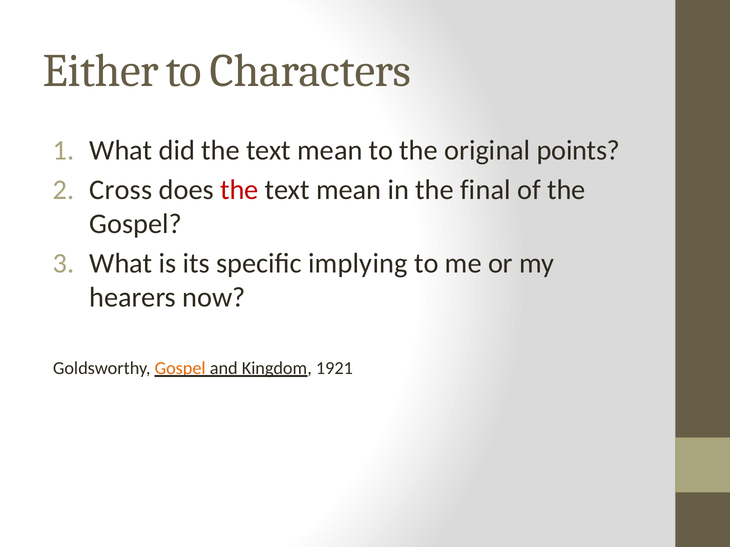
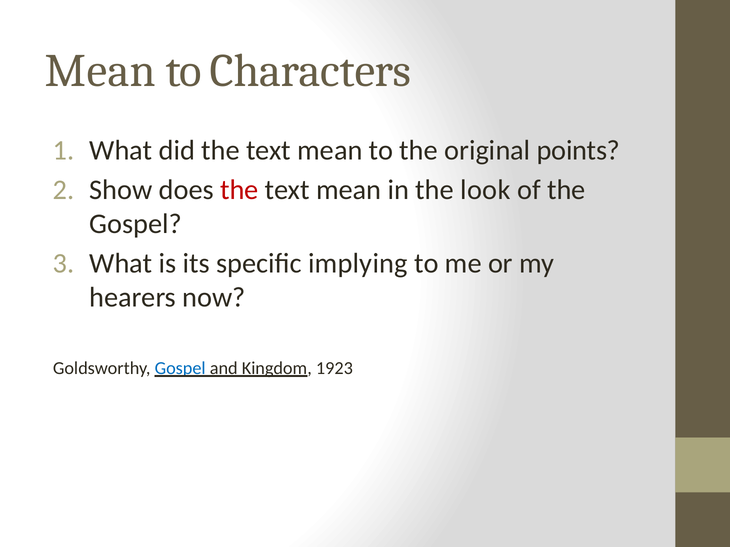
Either at (101, 71): Either -> Mean
Cross: Cross -> Show
final: final -> look
Gospel at (180, 368) colour: orange -> blue
1921: 1921 -> 1923
